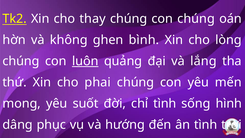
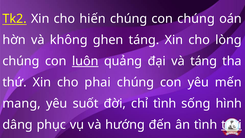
thay: thay -> hiến
ghen bình: bình -> táng
và lắng: lắng -> táng
mong: mong -> mang
trời underline: none -> present
